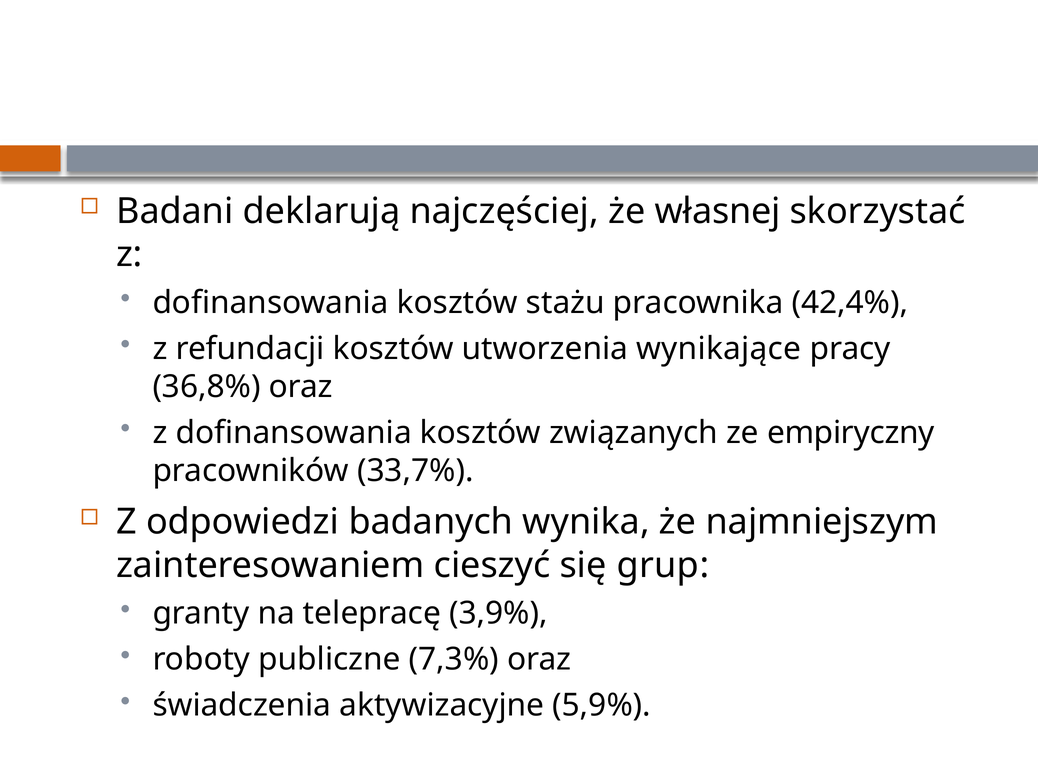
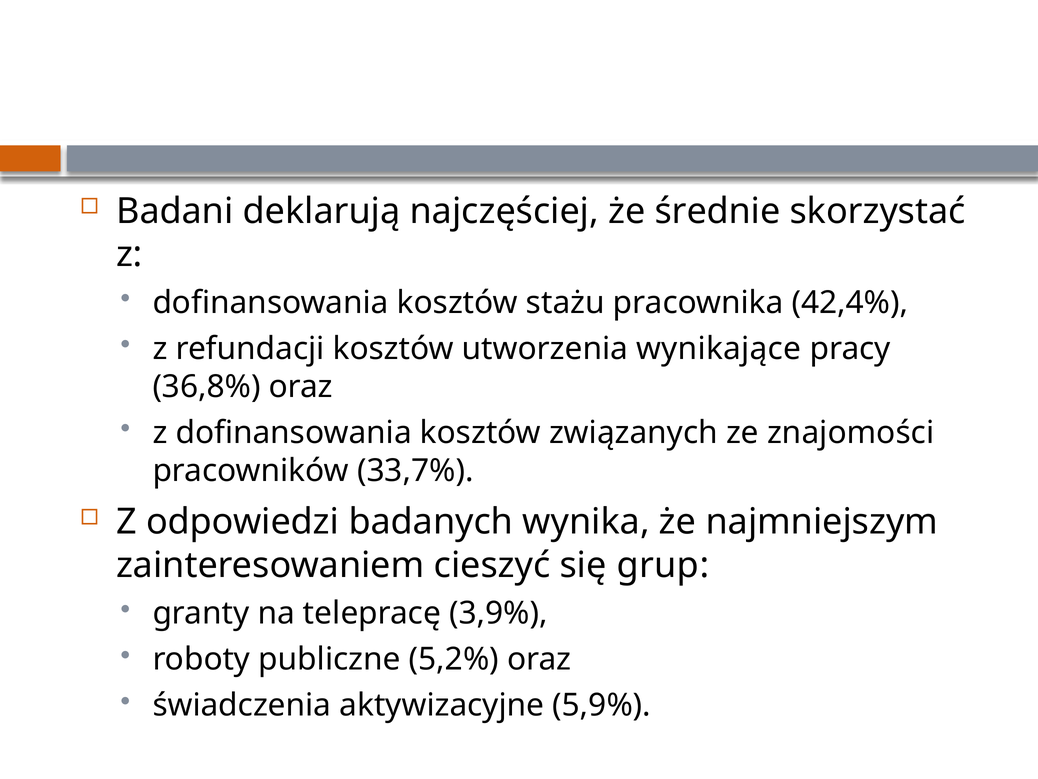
własnej: własnej -> średnie
empiryczny: empiryczny -> znajomości
7,3%: 7,3% -> 5,2%
